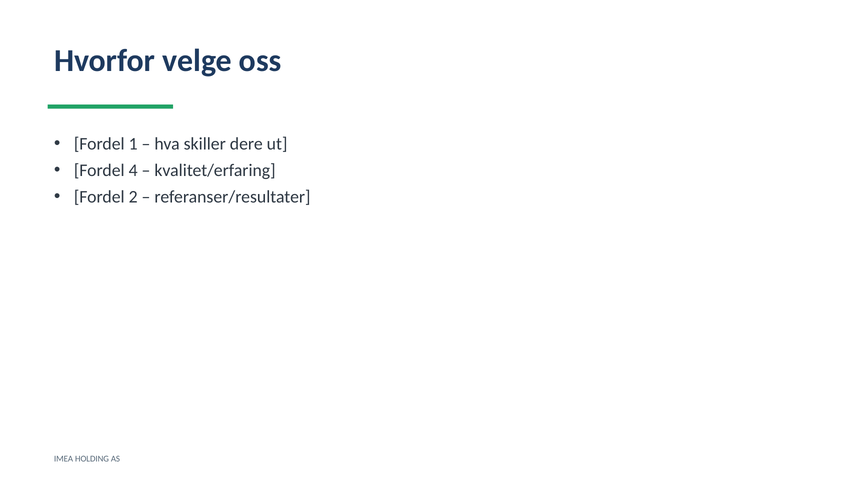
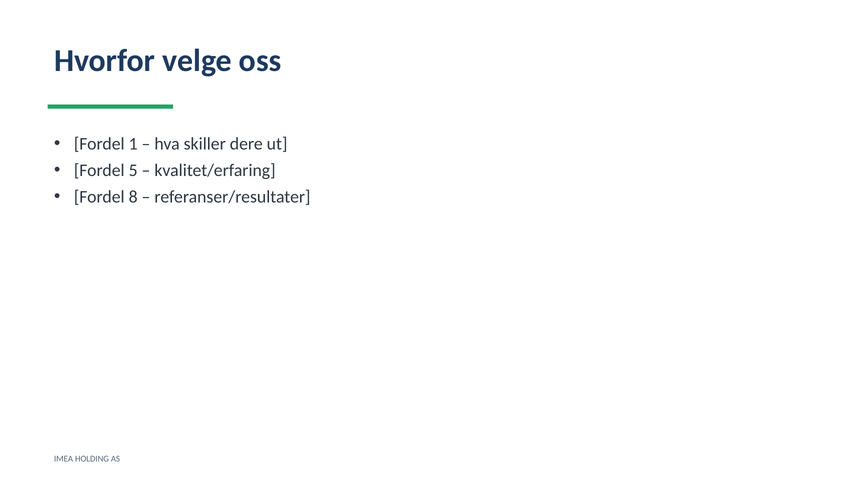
4: 4 -> 5
2: 2 -> 8
